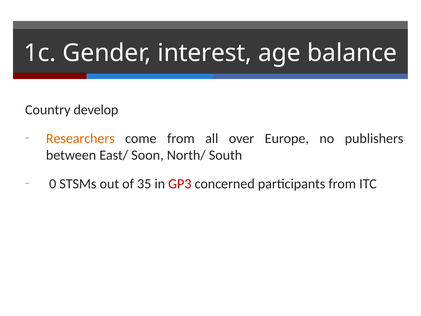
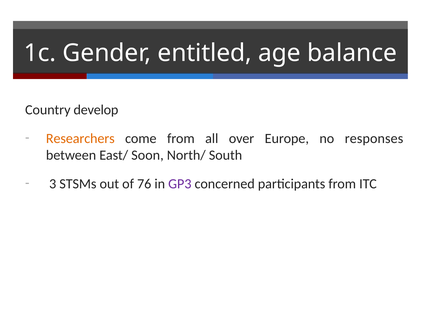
interest: interest -> entitled
publishers: publishers -> responses
0: 0 -> 3
35: 35 -> 76
GP3 colour: red -> purple
